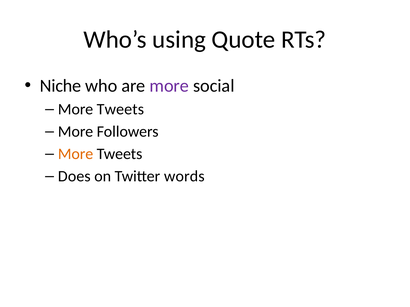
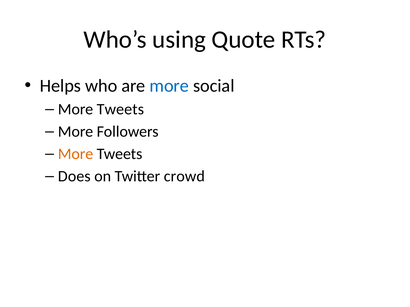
Niche: Niche -> Helps
more at (169, 86) colour: purple -> blue
words: words -> crowd
